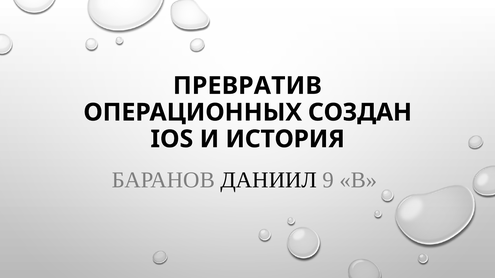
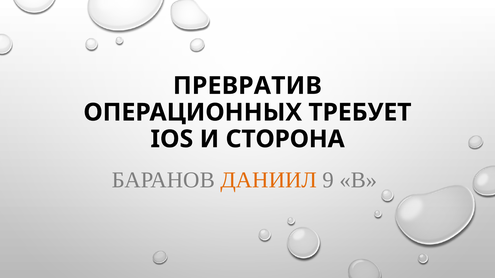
СОЗДАН: СОЗДАН -> ТРЕБУЕТ
ИСТОРИЯ: ИСТОРИЯ -> СТОРОНА
ДАНИИЛ colour: black -> orange
